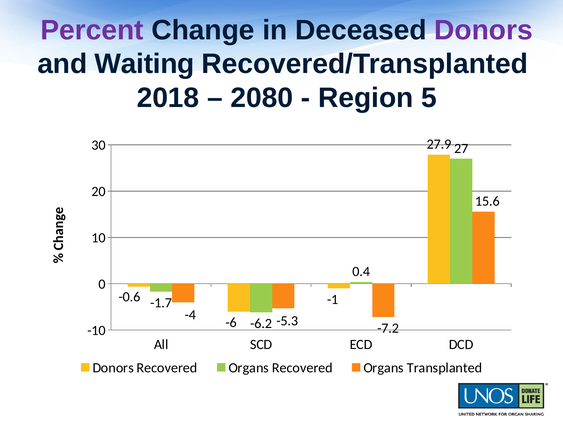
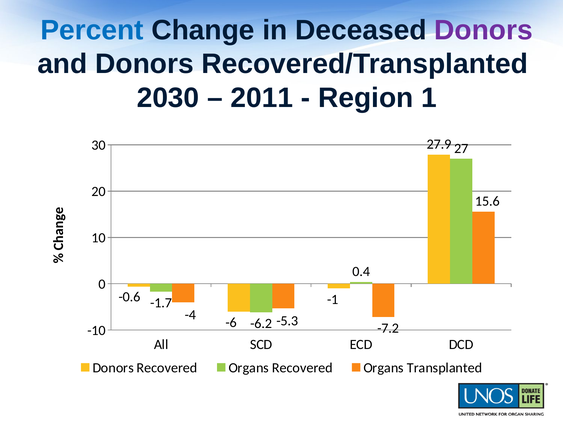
Percent colour: purple -> blue
and Waiting: Waiting -> Donors
2018: 2018 -> 2030
2080: 2080 -> 2011
5: 5 -> 1
